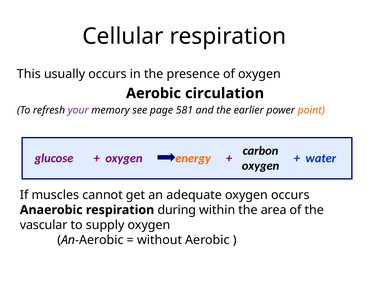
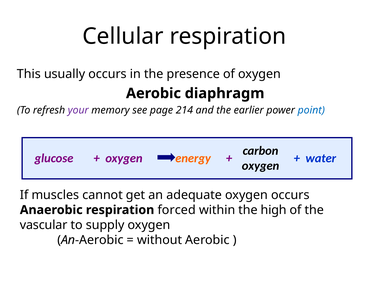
circulation: circulation -> diaphragm
581: 581 -> 214
point colour: orange -> blue
during: during -> forced
area: area -> high
